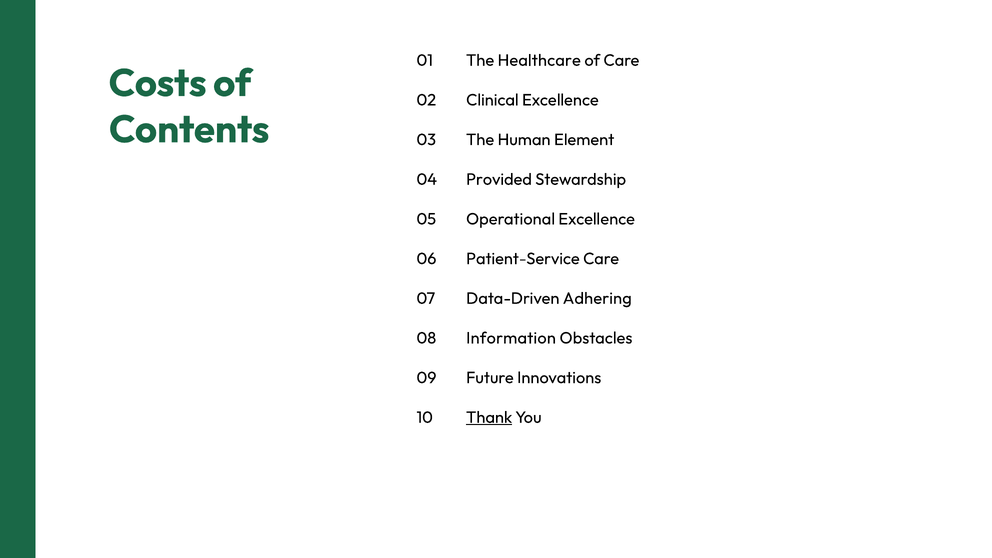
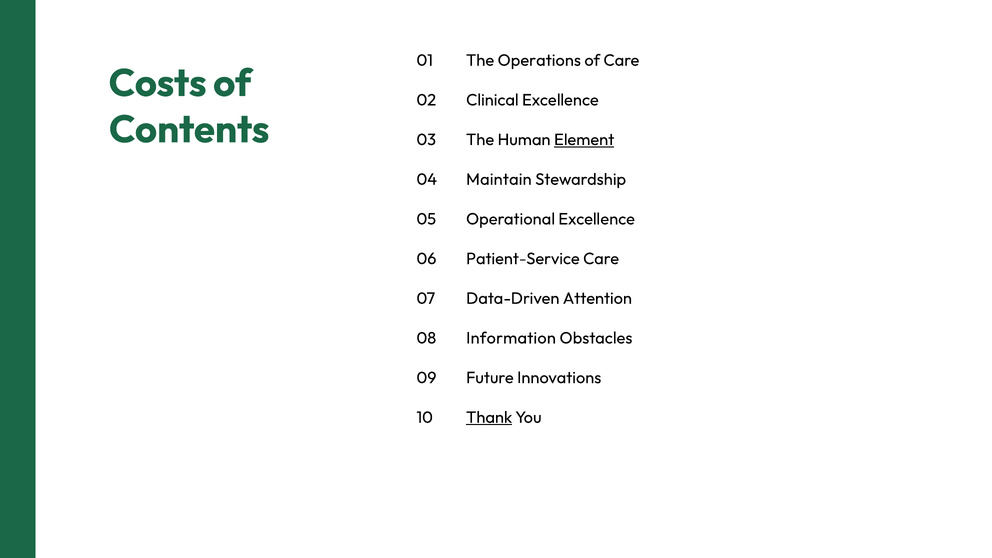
Healthcare: Healthcare -> Operations
Element underline: none -> present
Provided: Provided -> Maintain
Adhering: Adhering -> Attention
